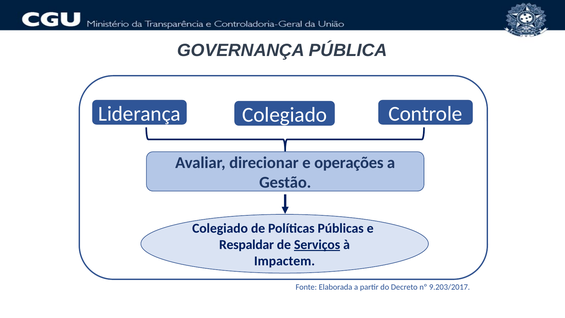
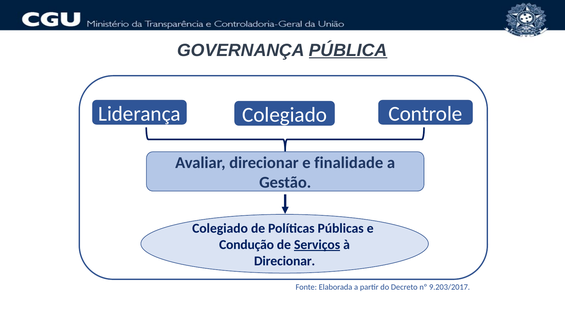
PÚBLICA underline: none -> present
operações: operações -> finalidade
Respaldar: Respaldar -> Condução
Impactem at (285, 261): Impactem -> Direcionar
